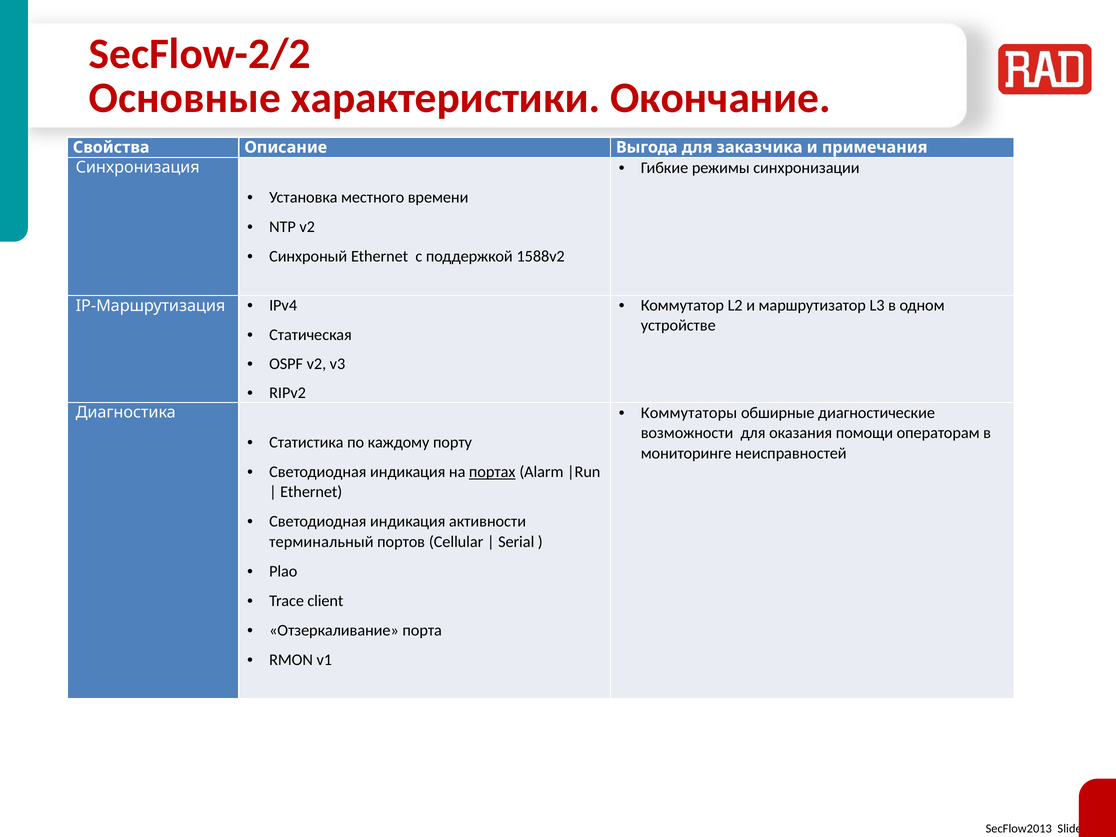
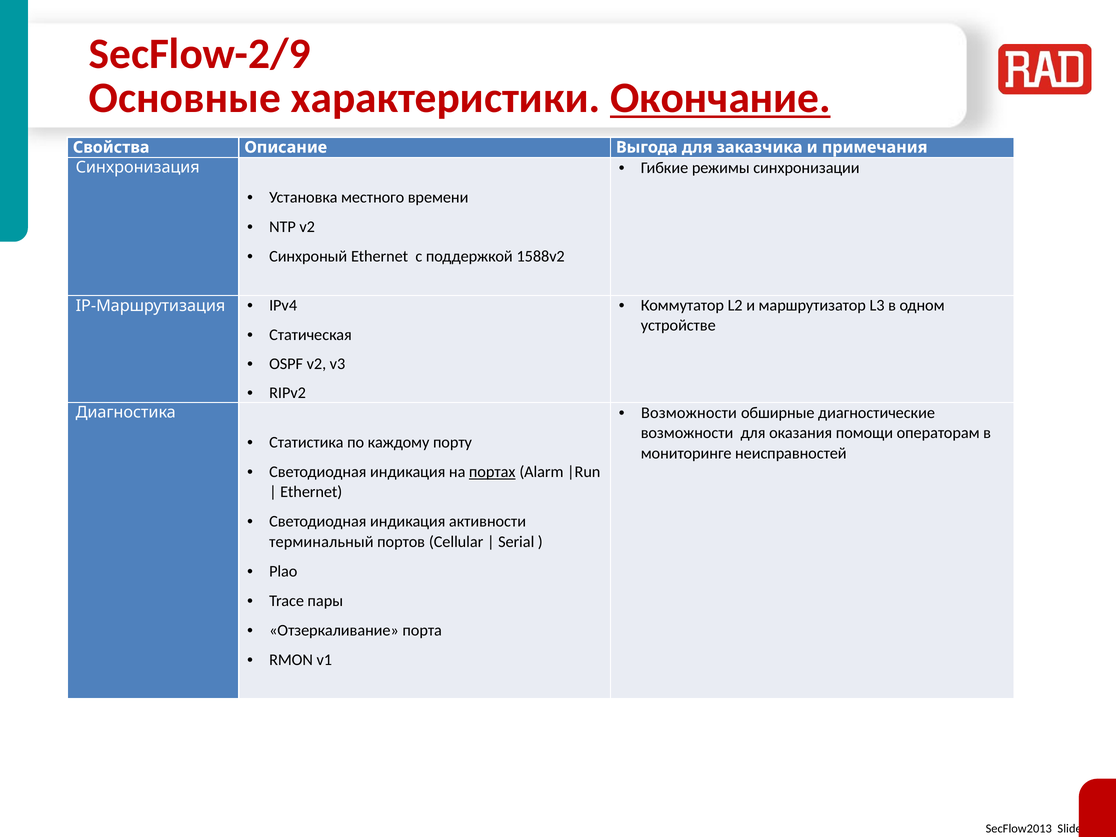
SecFlow-2/2: SecFlow-2/2 -> SecFlow-2/9
Окончание underline: none -> present
Коммутаторы at (689, 413): Коммутаторы -> Возможности
client: client -> пары
